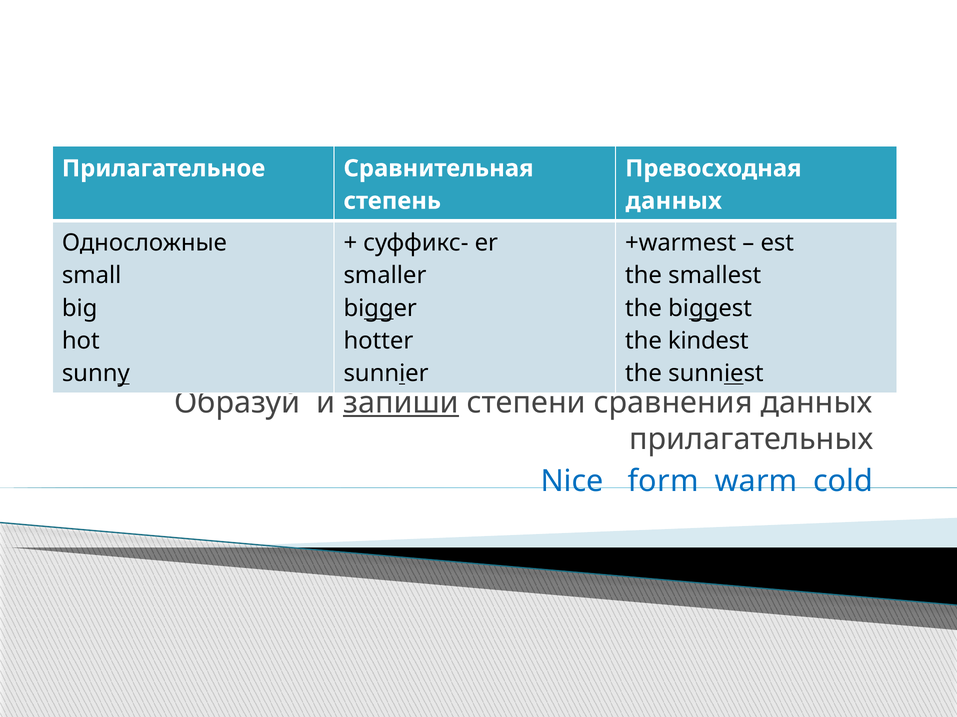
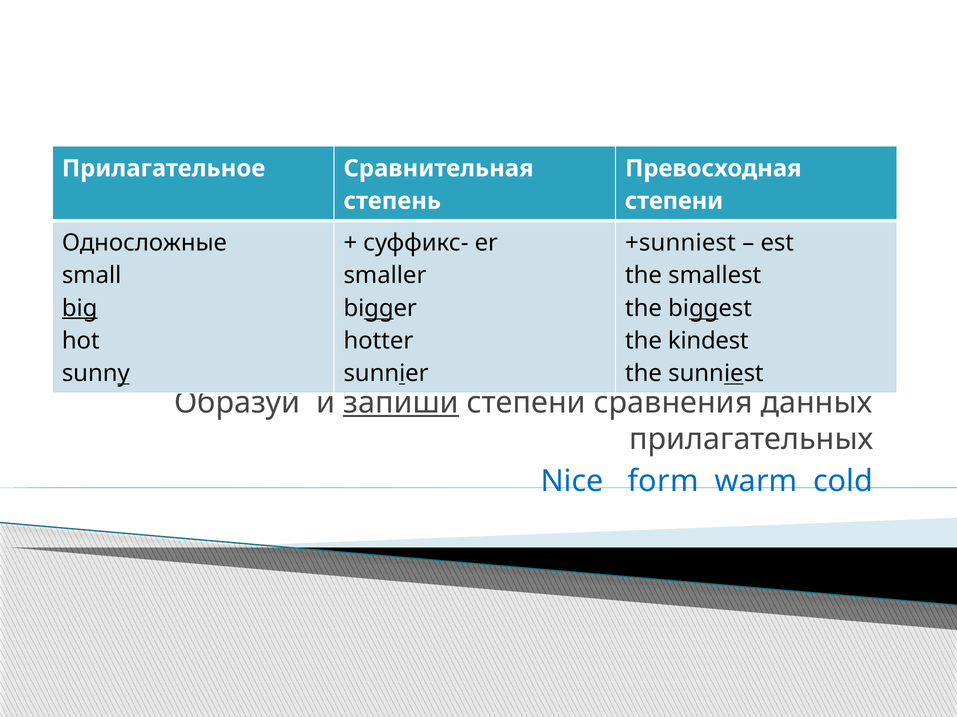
данных at (674, 201): данных -> степени
+warmest: +warmest -> +sunniest
big underline: none -> present
